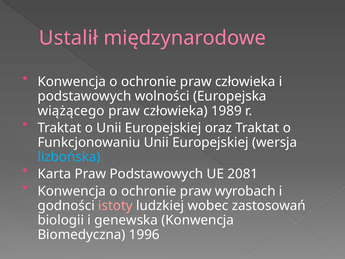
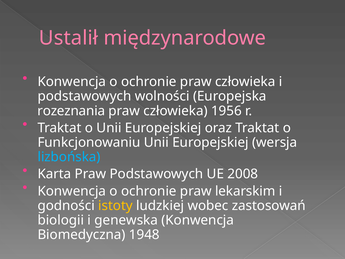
wiążącego: wiążącego -> rozeznania
1989: 1989 -> 1956
2081: 2081 -> 2008
wyrobach: wyrobach -> lekarskim
istoty colour: pink -> yellow
1996: 1996 -> 1948
